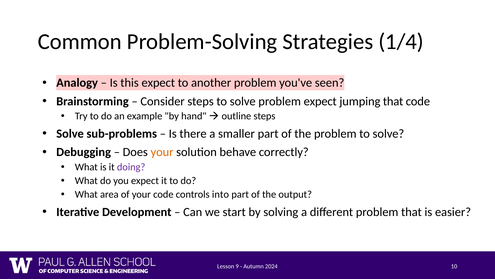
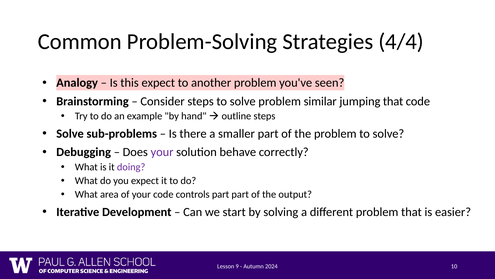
1/4: 1/4 -> 4/4
problem expect: expect -> similar
your at (162, 152) colour: orange -> purple
controls into: into -> part
